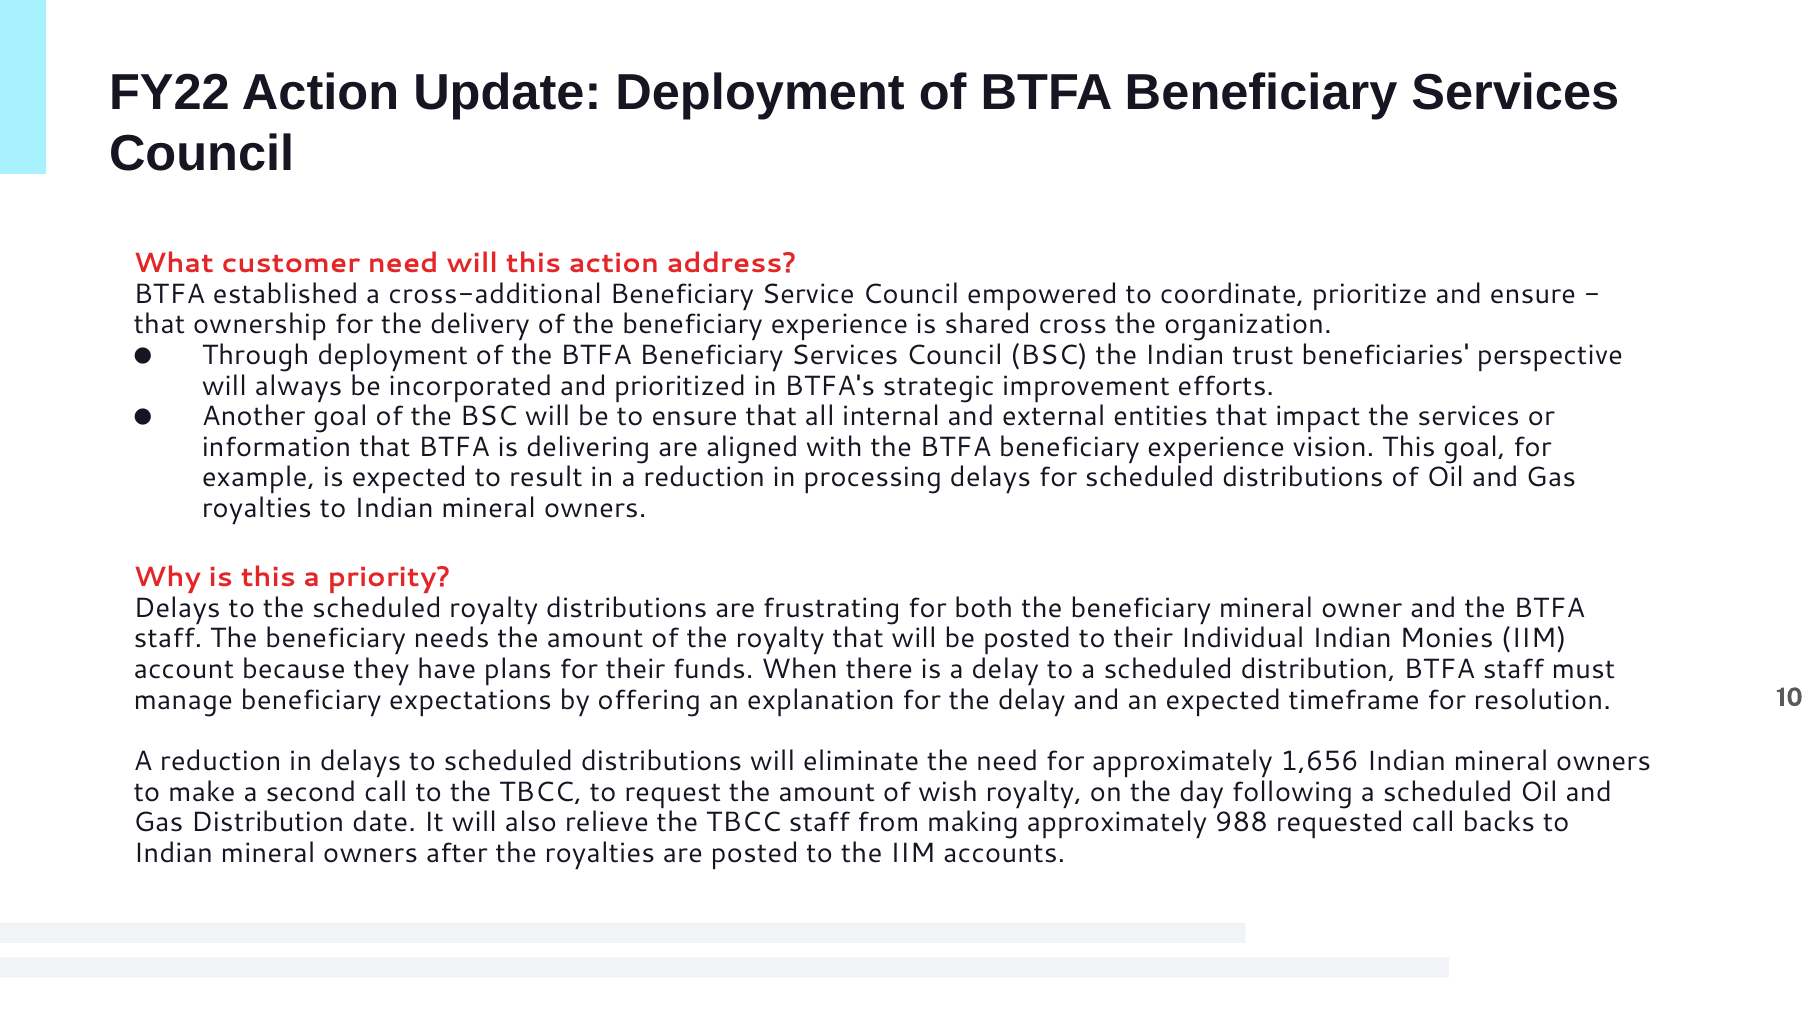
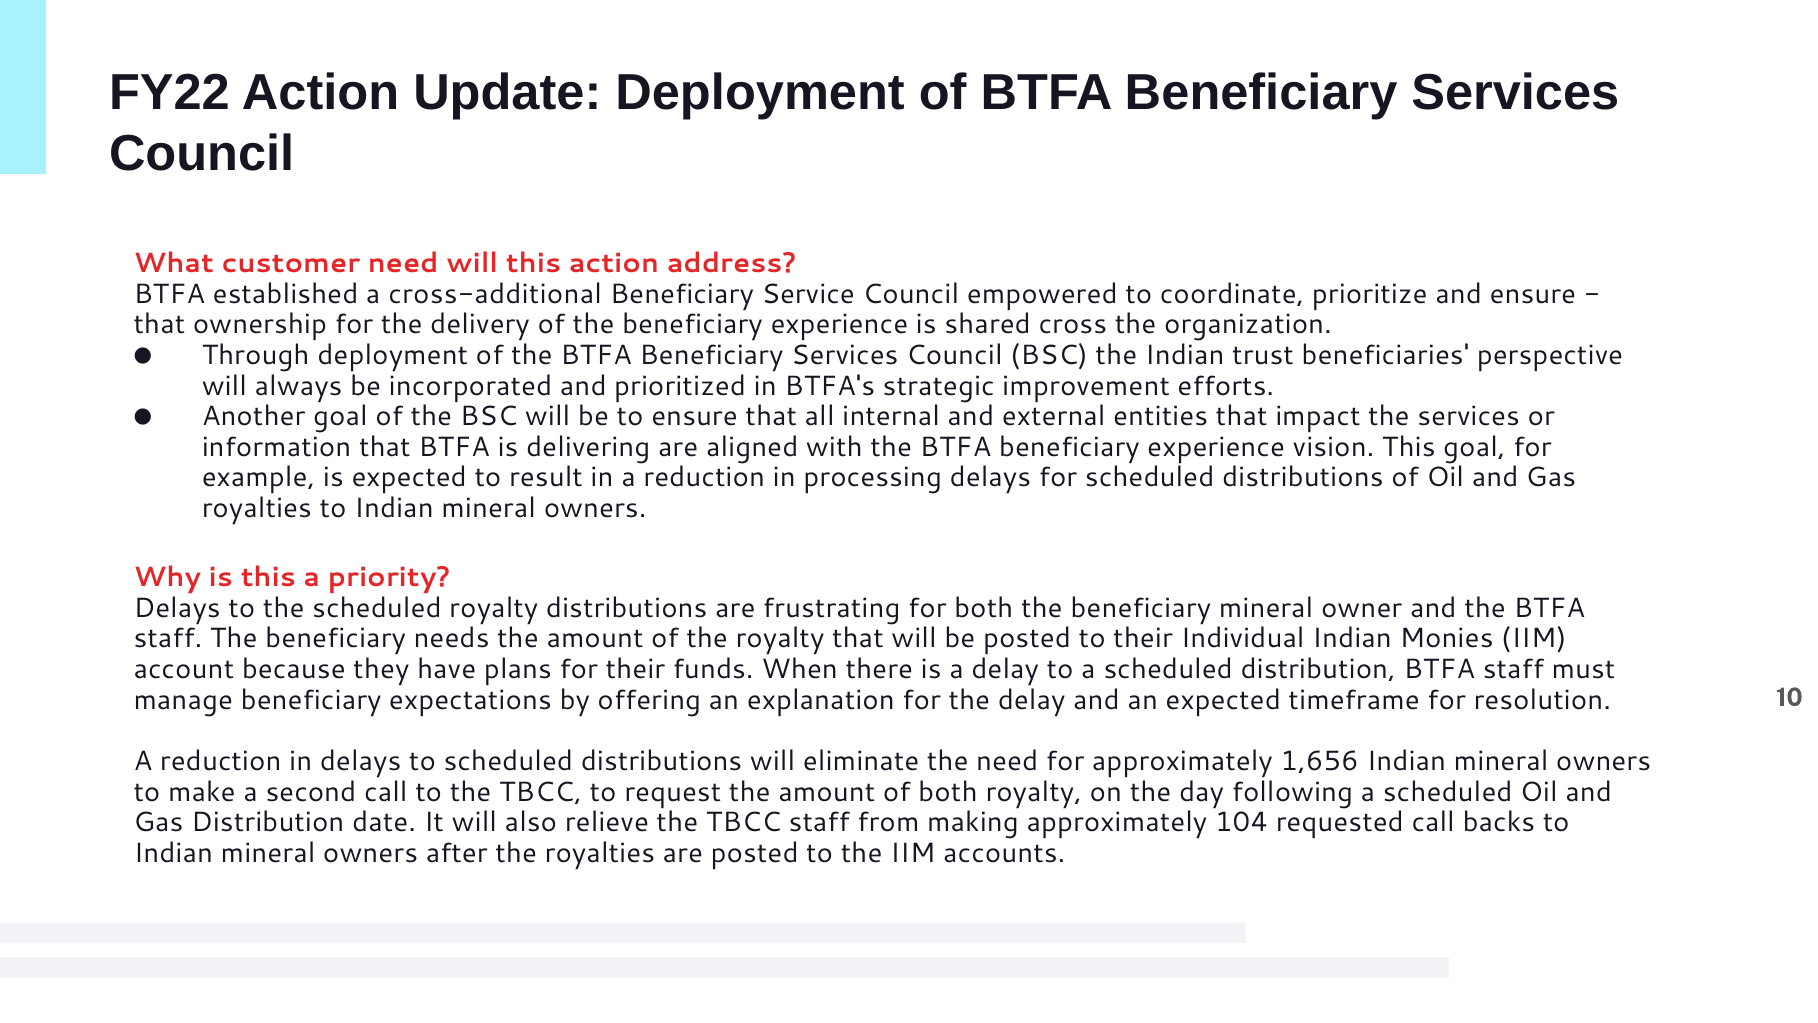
of wish: wish -> both
988: 988 -> 104
